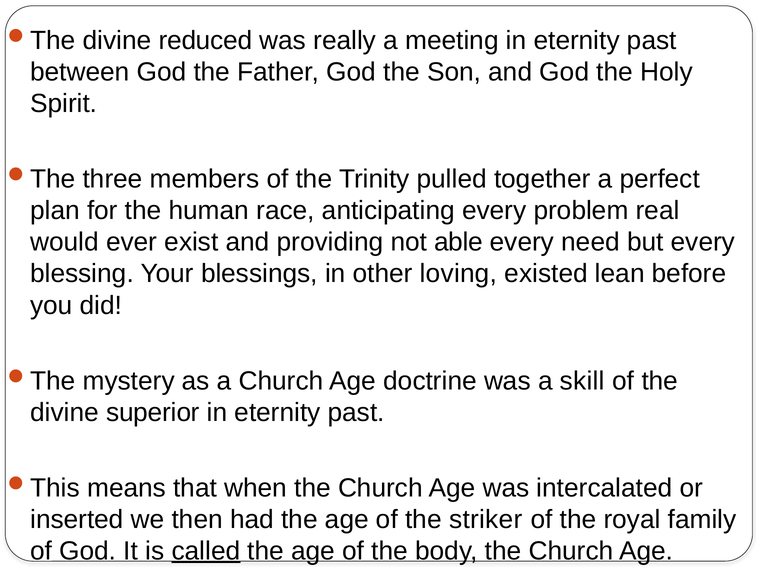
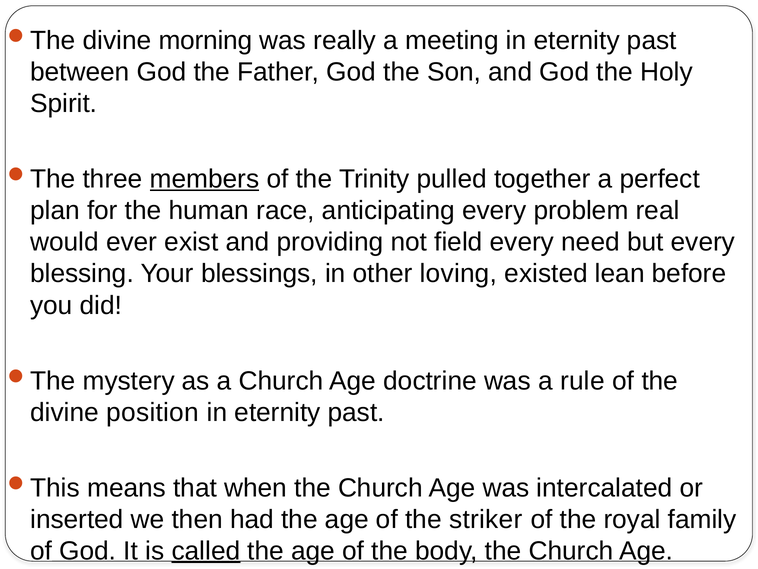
reduced: reduced -> morning
members underline: none -> present
able: able -> field
skill: skill -> rule
superior: superior -> position
